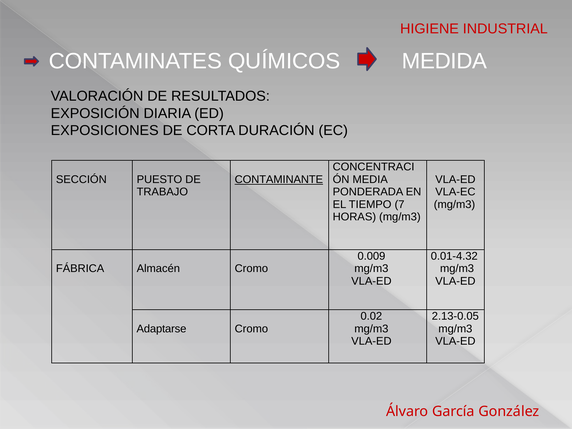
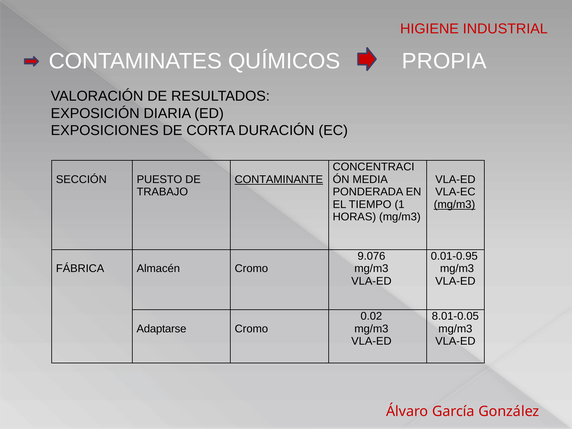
MEDIDA: MEDIDA -> PROPIA
7: 7 -> 1
mg/m3 at (454, 204) underline: none -> present
0.009: 0.009 -> 9.076
0.01-4.32: 0.01-4.32 -> 0.01-0.95
2.13-0.05: 2.13-0.05 -> 8.01-0.05
